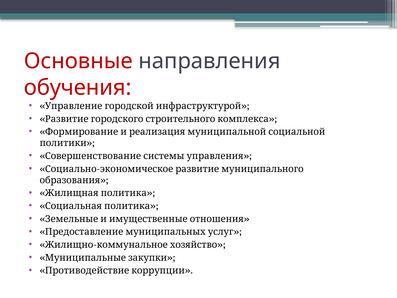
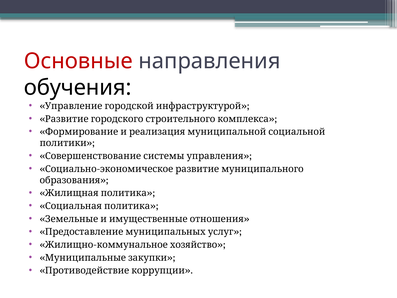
обучения colour: red -> black
